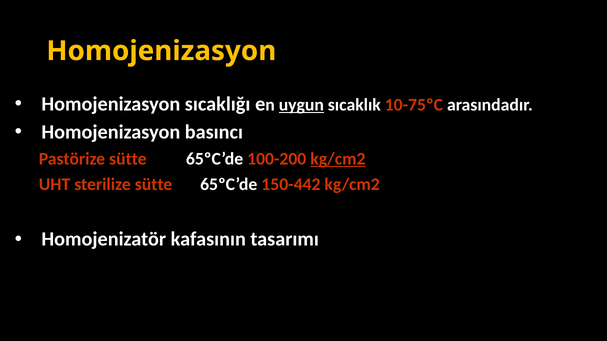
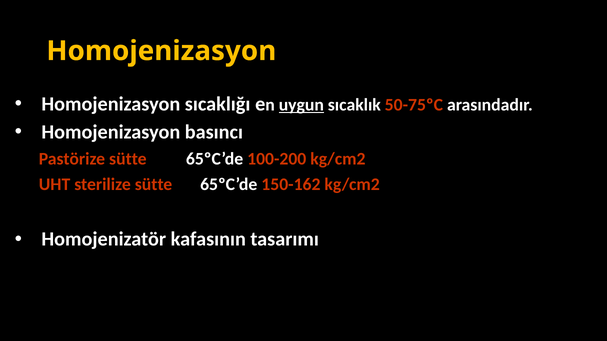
10-75ºC: 10-75ºC -> 50-75ºC
kg/cm2 at (338, 159) underline: present -> none
150-442: 150-442 -> 150-162
